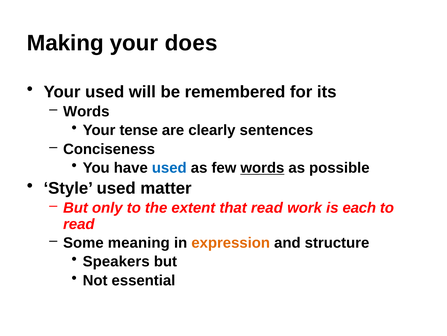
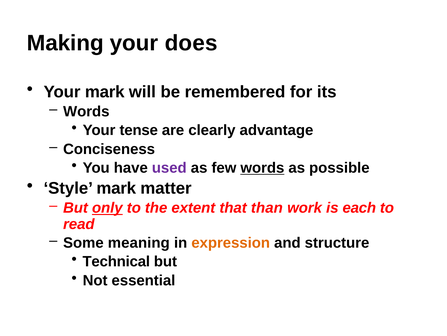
Your used: used -> mark
sentences: sentences -> advantage
used at (169, 168) colour: blue -> purple
Style used: used -> mark
only underline: none -> present
that read: read -> than
Speakers: Speakers -> Technical
